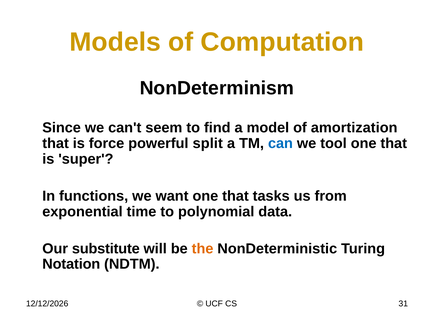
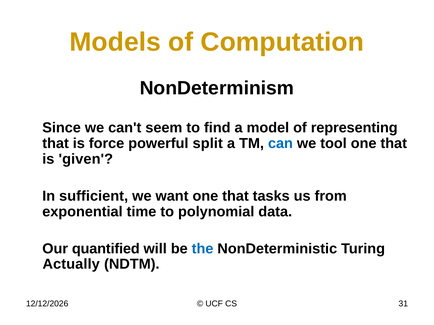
amortization: amortization -> representing
super: super -> given
functions: functions -> sufficient
substitute: substitute -> quantified
the colour: orange -> blue
Notation: Notation -> Actually
